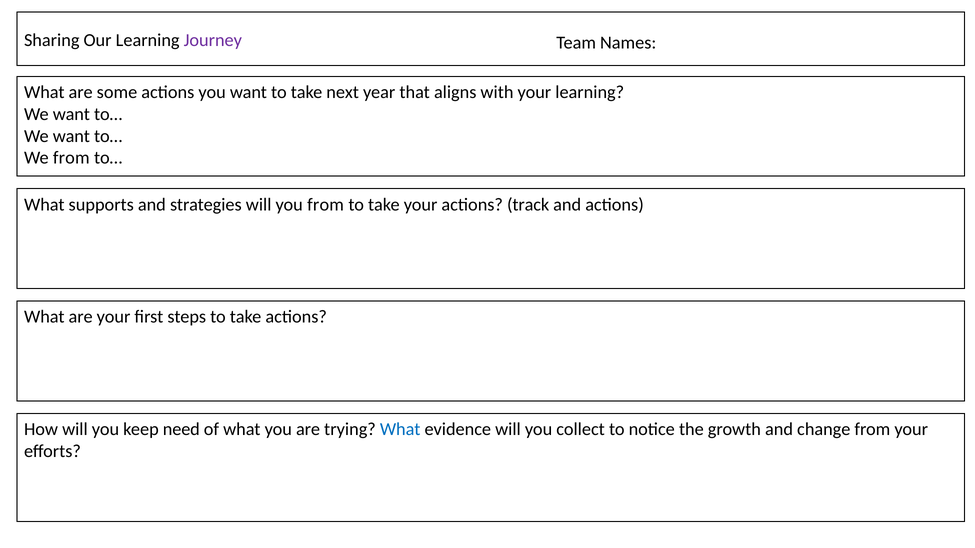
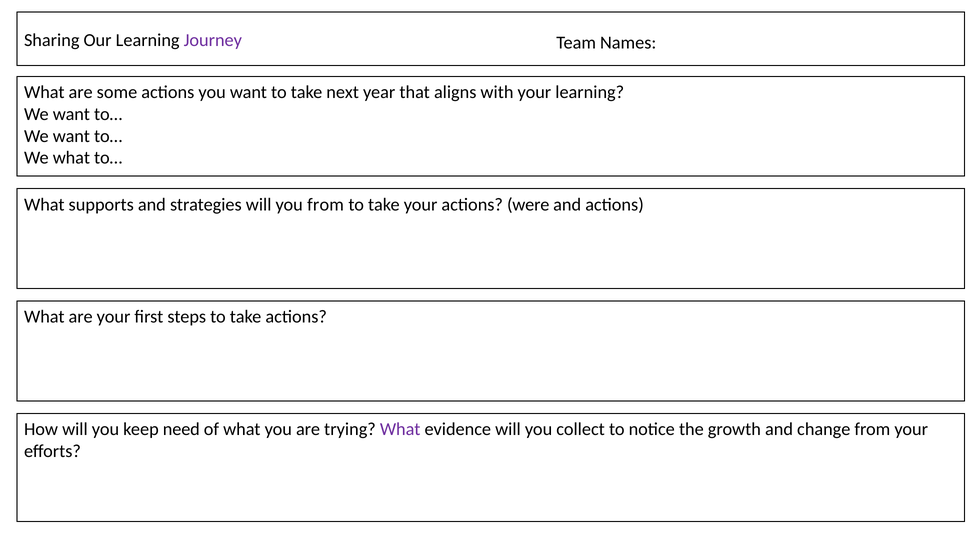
We from: from -> what
track: track -> were
What at (400, 430) colour: blue -> purple
